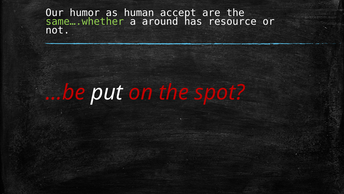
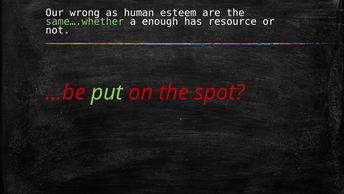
humor: humor -> wrong
accept: accept -> esteem
around: around -> enough
put colour: white -> light green
